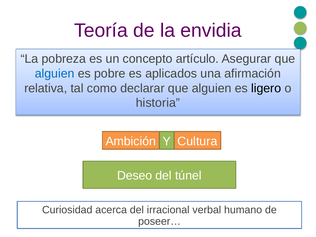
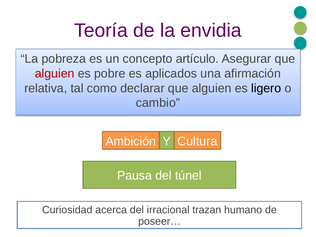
alguien at (55, 74) colour: blue -> red
historia: historia -> cambio
Deseo: Deseo -> Pausa
verbal: verbal -> trazan
